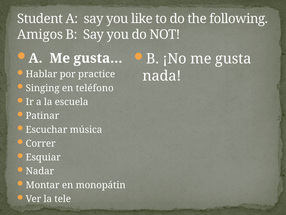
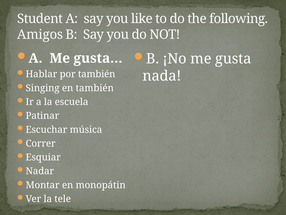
por practice: practice -> también
en teléfono: teléfono -> también
